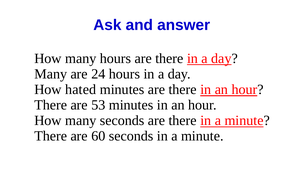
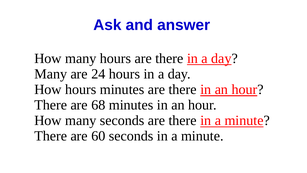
How hated: hated -> hours
53: 53 -> 68
